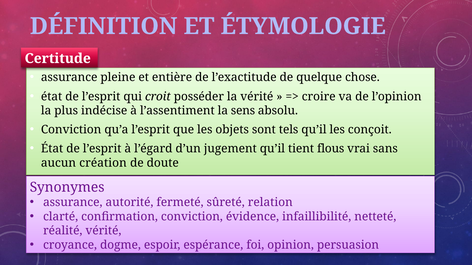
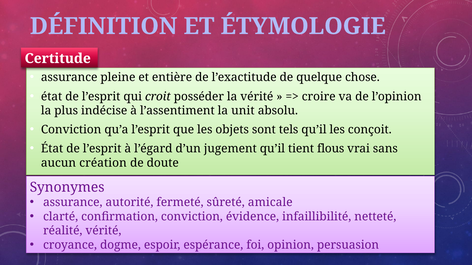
sens: sens -> unit
relation: relation -> amicale
